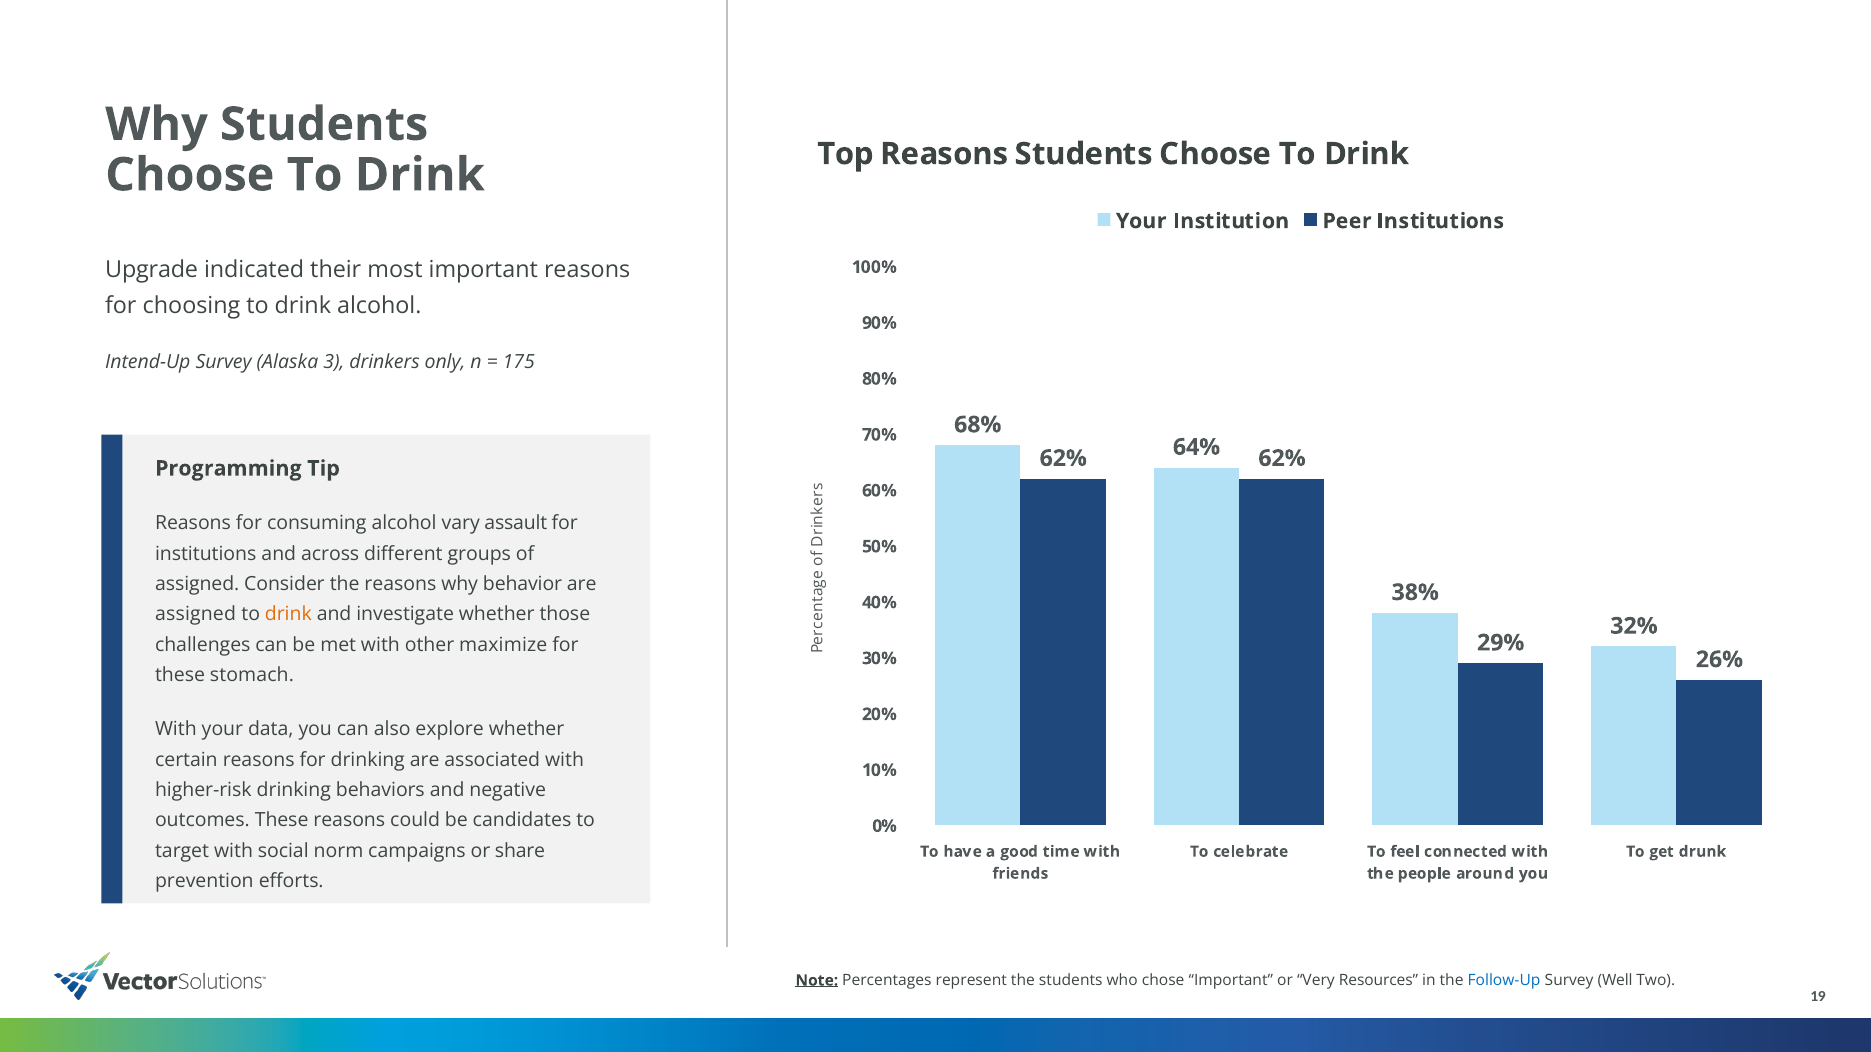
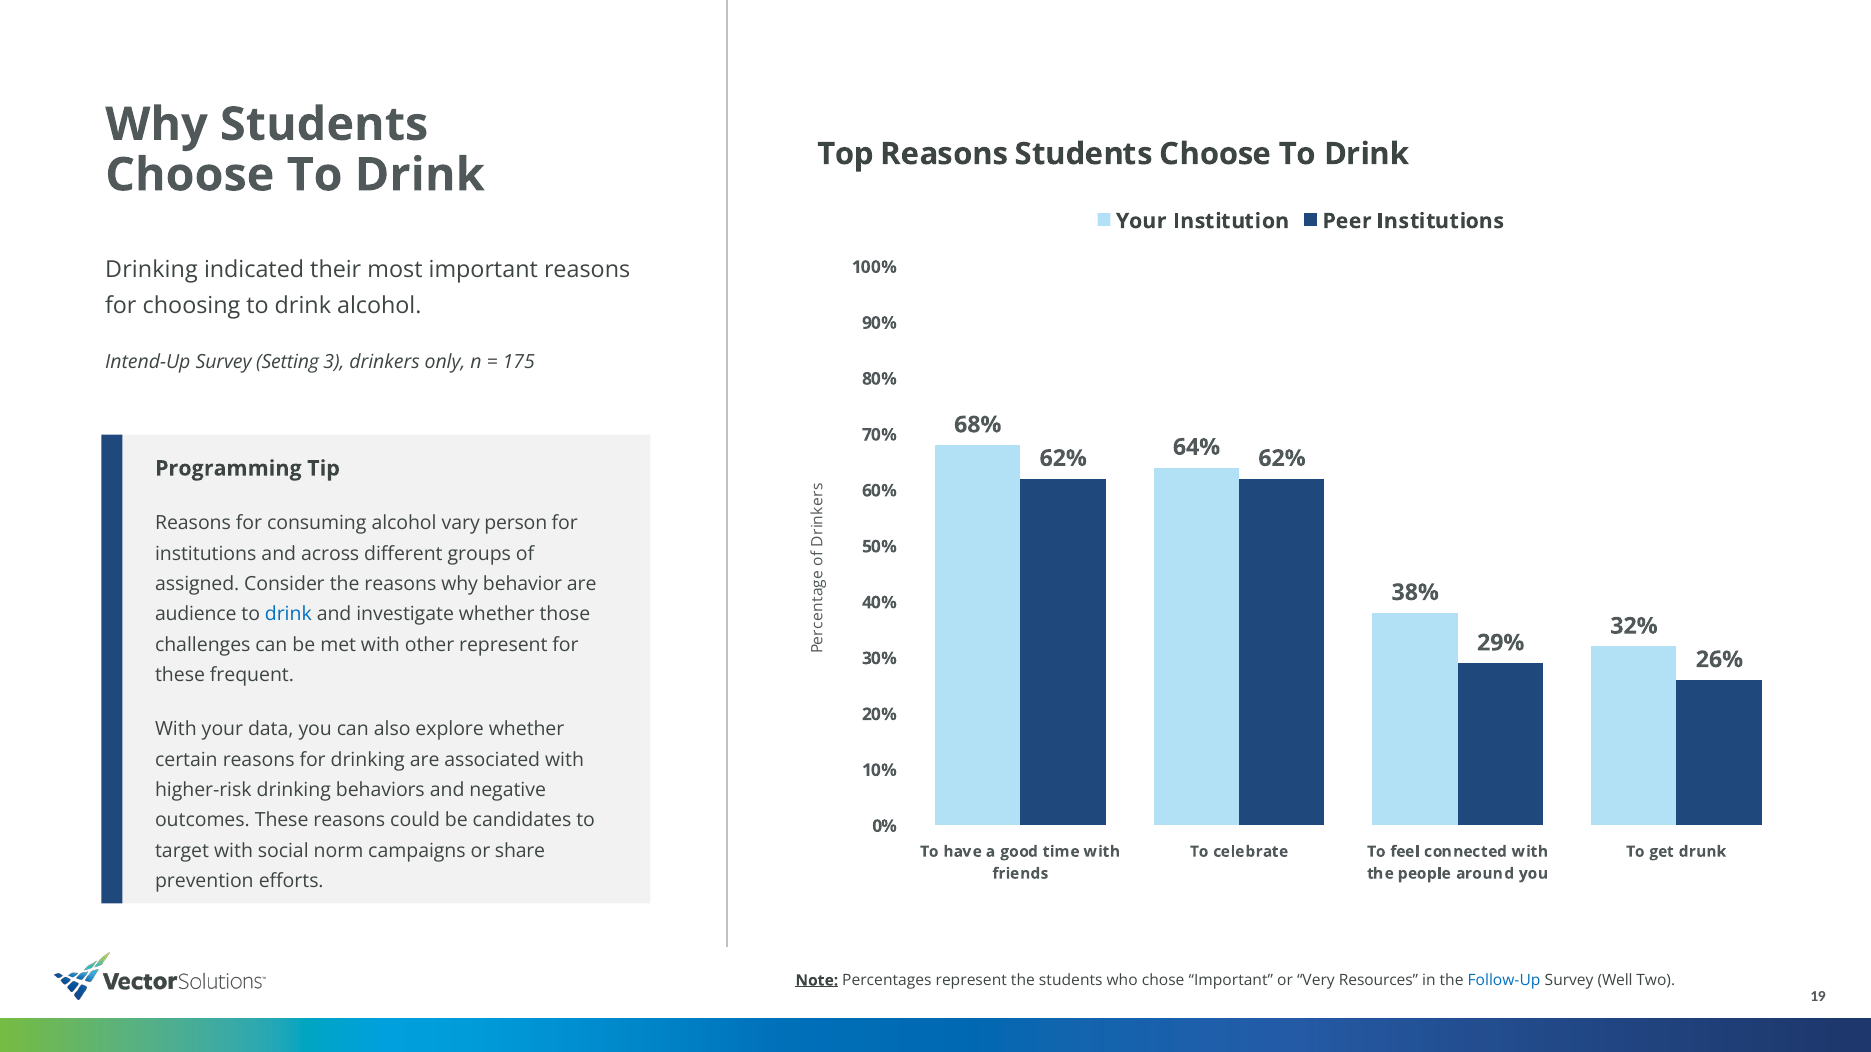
Upgrade at (152, 270): Upgrade -> Drinking
Alaska: Alaska -> Setting
assault: assault -> person
assigned at (196, 615): assigned -> audience
drink at (288, 615) colour: orange -> blue
other maximize: maximize -> represent
stomach: stomach -> frequent
